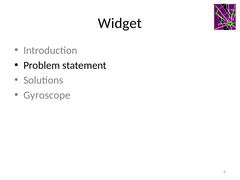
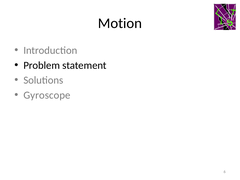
Widget: Widget -> Motion
